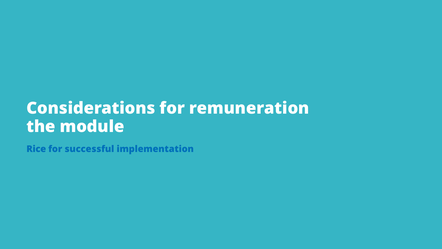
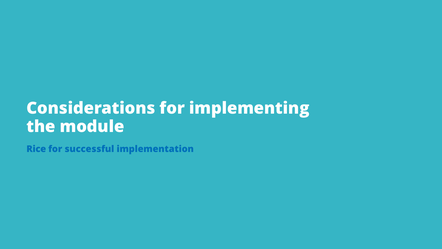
remuneration: remuneration -> implementing
